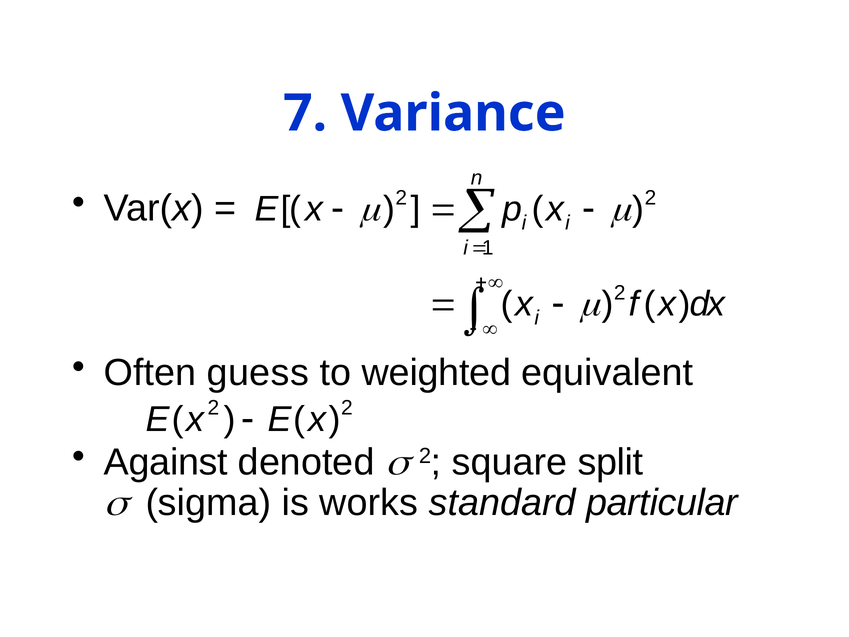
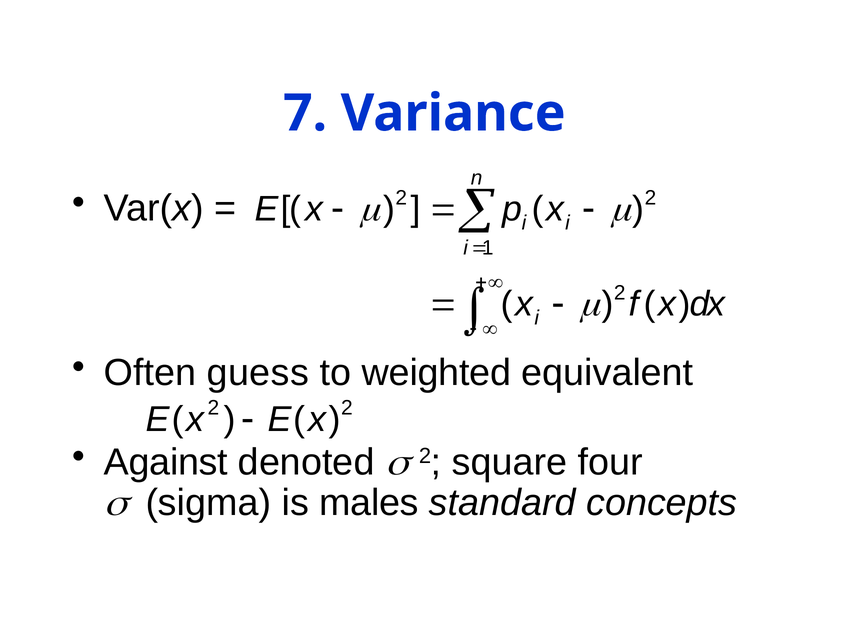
split: split -> four
works: works -> males
particular: particular -> concepts
